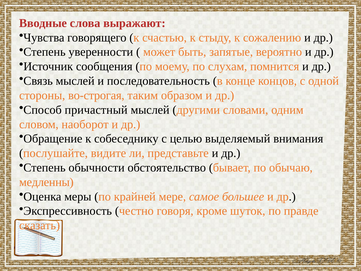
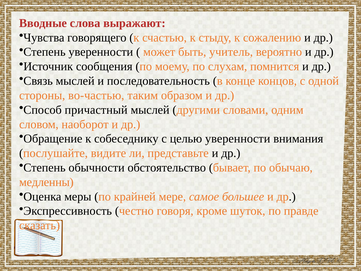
запятые: запятые -> учитель
во-строгая: во-строгая -> во-частью
целью выделяемый: выделяемый -> уверенности
